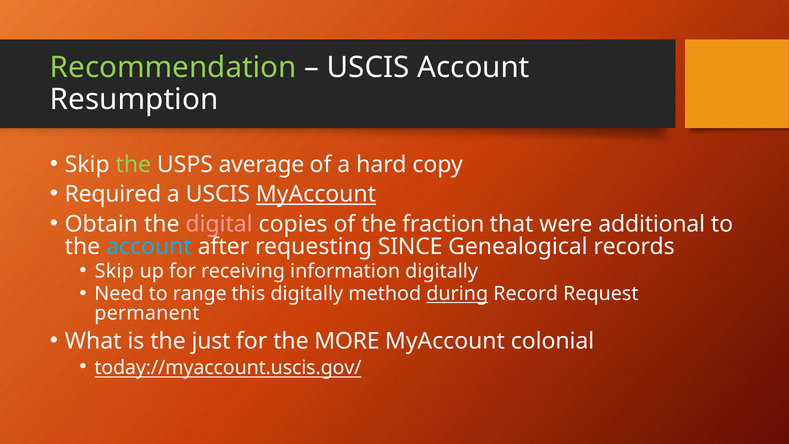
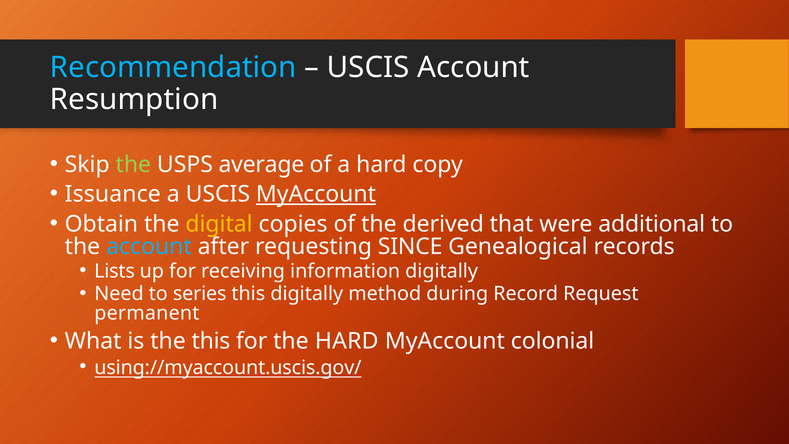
Recommendation colour: light green -> light blue
Required: Required -> Issuance
digital colour: pink -> yellow
fraction: fraction -> derived
Skip at (114, 271): Skip -> Lists
range: range -> series
during underline: present -> none
the just: just -> this
the MORE: MORE -> HARD
today://myaccount.uscis.gov/: today://myaccount.uscis.gov/ -> using://myaccount.uscis.gov/
